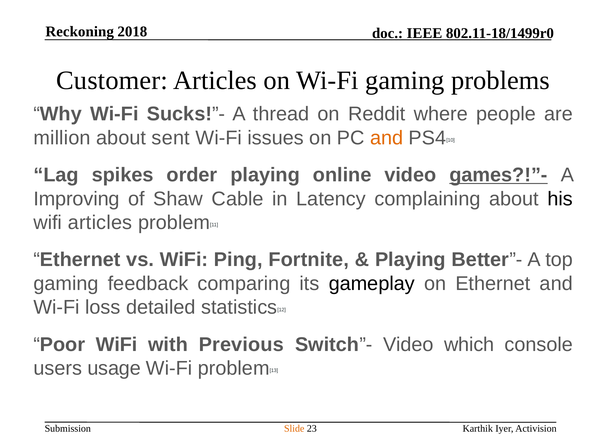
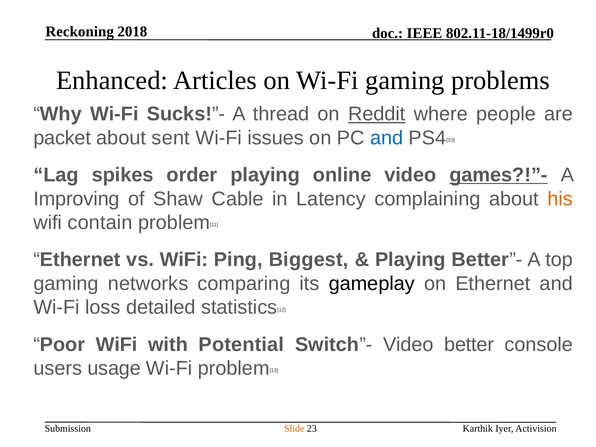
Customer: Customer -> Enhanced
Reddit underline: none -> present
million: million -> packet
and at (387, 138) colour: orange -> blue
his colour: black -> orange
wifi articles: articles -> contain
Fortnite: Fortnite -> Biggest
feedback: feedback -> networks
Previous: Previous -> Potential
which: which -> better
